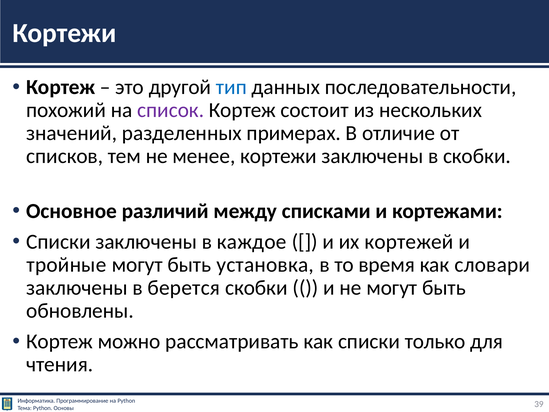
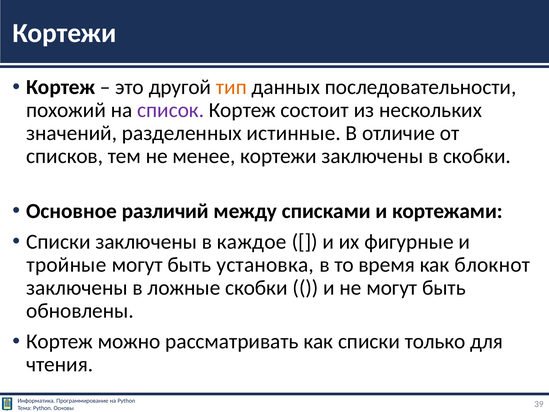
тип colour: blue -> orange
примерах: примерах -> истинные
кортежей: кортежей -> фигурные
словари: словари -> блокнот
берется: берется -> ложные
